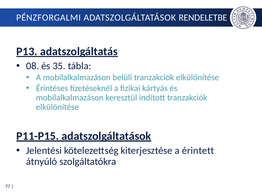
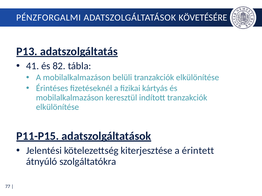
RENDELETBE: RENDELETBE -> KÖVETÉSÉRE
08: 08 -> 41
35: 35 -> 82
